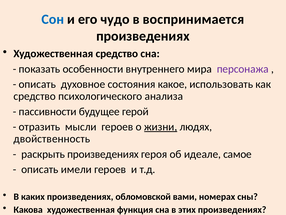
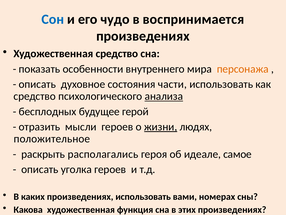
персонажа colour: purple -> orange
какое: какое -> части
анализа underline: none -> present
пассивности: пассивности -> бесплодных
двойственность: двойственность -> положительное
раскрыть произведениях: произведениях -> располагались
имели: имели -> уголка
произведениях обломовской: обломовской -> использовать
